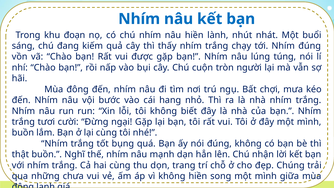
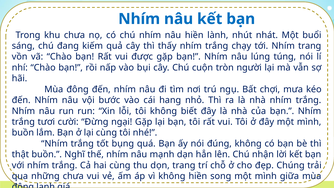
khu đoạn: đoạn -> chưa
Nhím đúng: đúng -> trang
